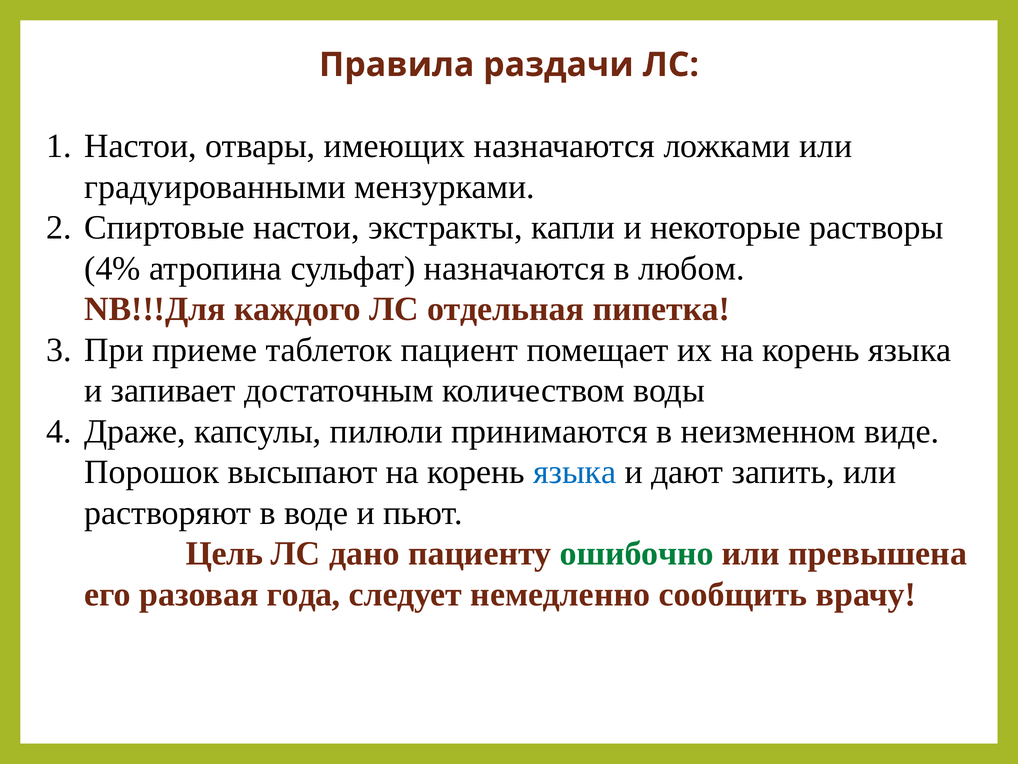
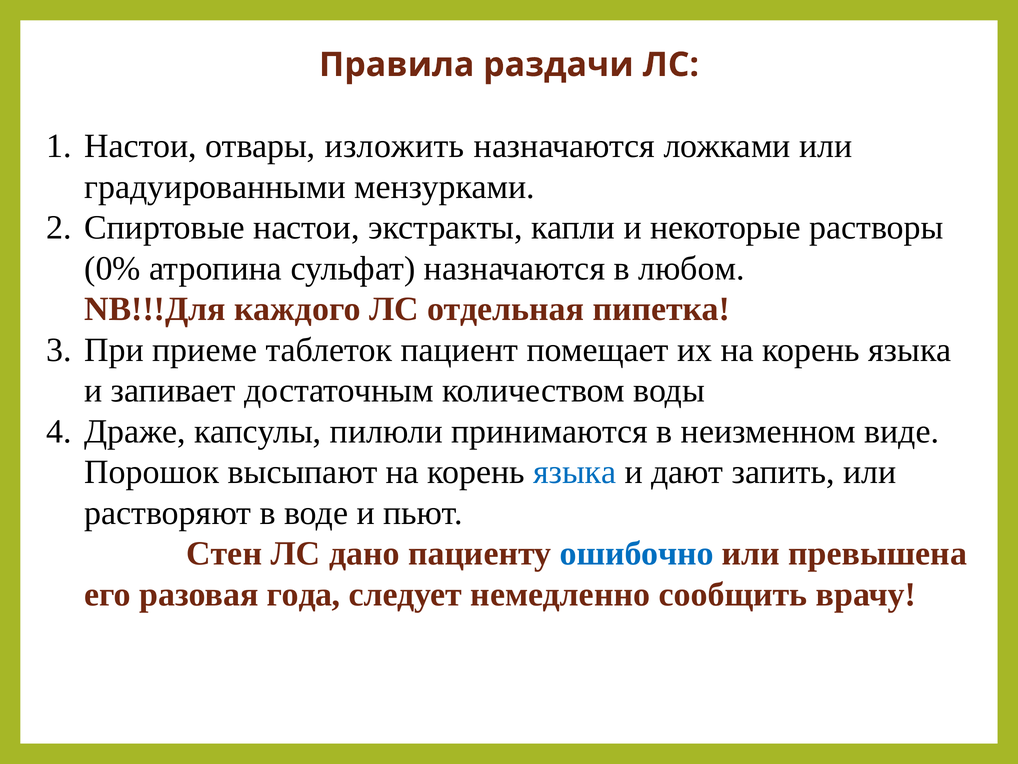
имеющих: имеющих -> изложить
4%: 4% -> 0%
Цель: Цель -> Стен
ошибочно colour: green -> blue
